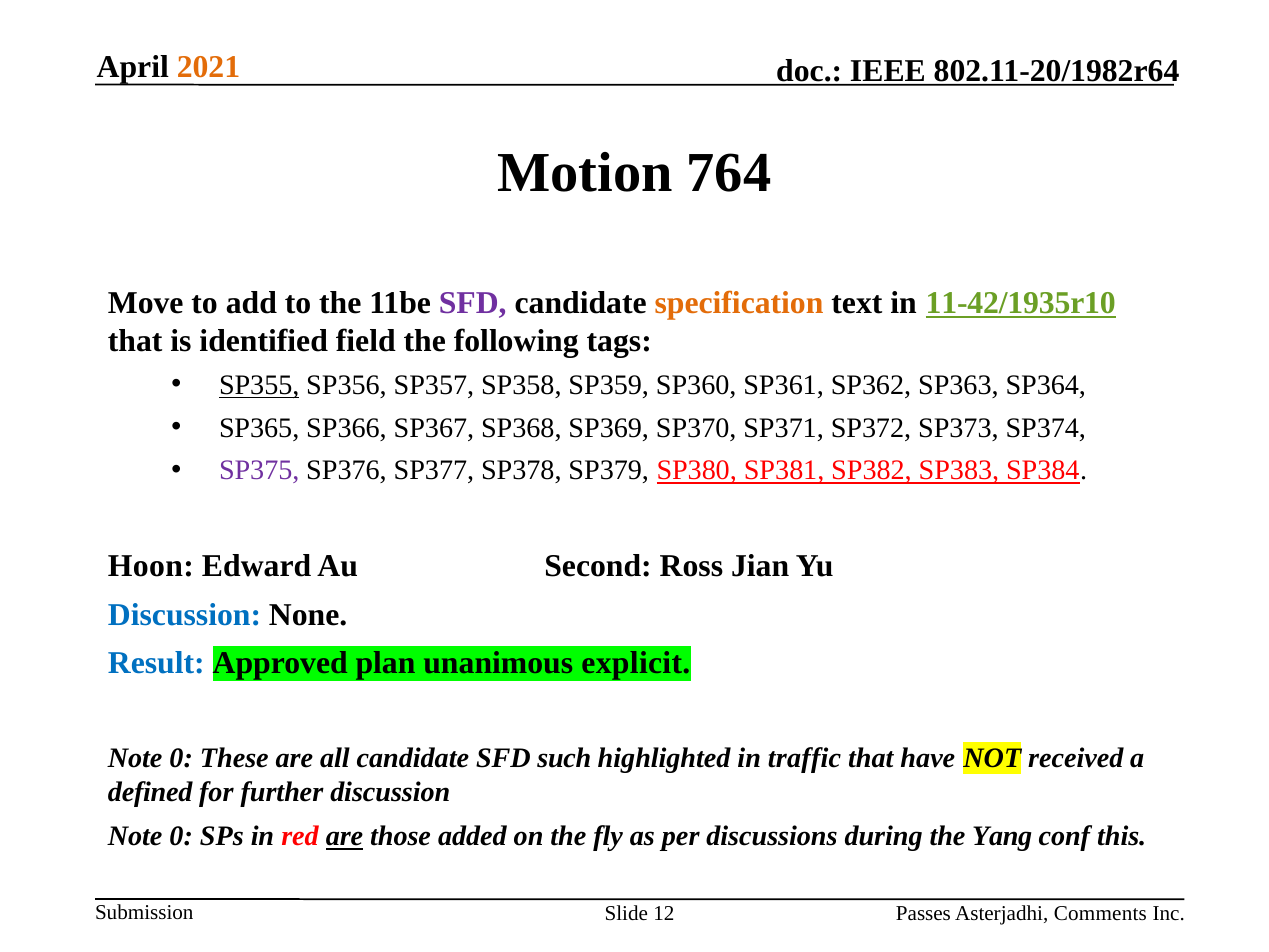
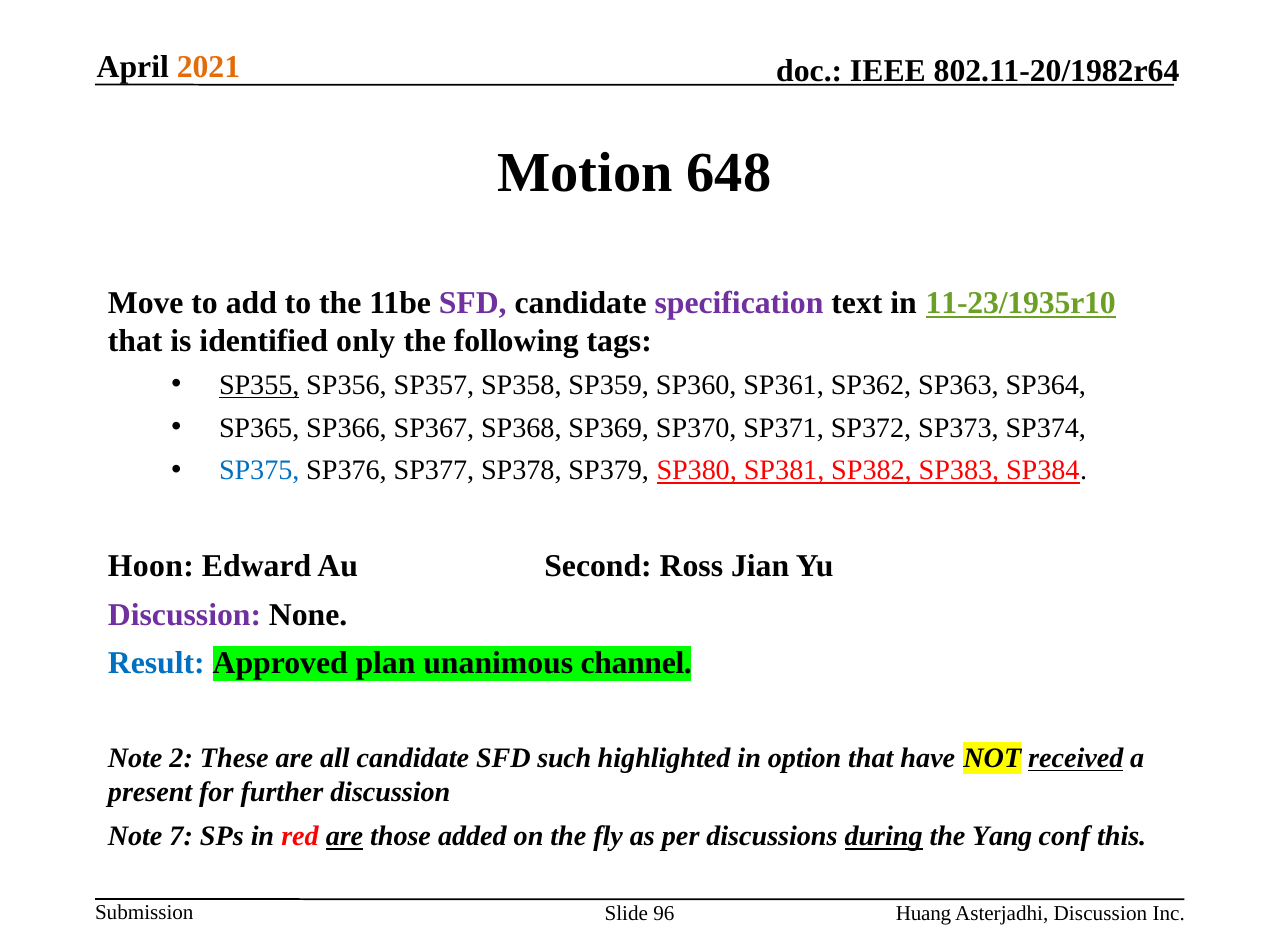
764: 764 -> 648
specification colour: orange -> purple
11-42/1935r10: 11-42/1935r10 -> 11-23/1935r10
field: field -> only
SP375 colour: purple -> blue
Discussion at (185, 614) colour: blue -> purple
explicit: explicit -> channel
0 at (181, 758): 0 -> 2
traffic: traffic -> option
received underline: none -> present
defined: defined -> present
0 at (181, 836): 0 -> 7
during underline: none -> present
12: 12 -> 96
Passes: Passes -> Huang
Asterjadhi Comments: Comments -> Discussion
